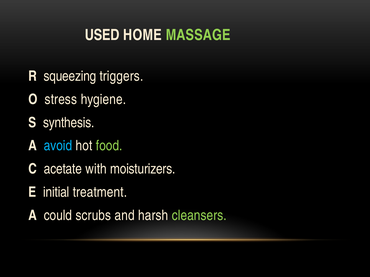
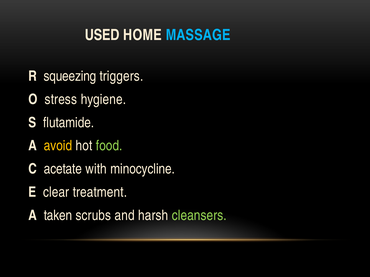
MASSAGE colour: light green -> light blue
synthesis: synthesis -> flutamide
avoid colour: light blue -> yellow
moisturizers: moisturizers -> minocycline
initial: initial -> clear
could: could -> taken
